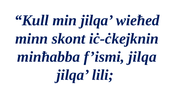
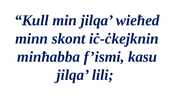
f’ismi jilqa: jilqa -> kasu
